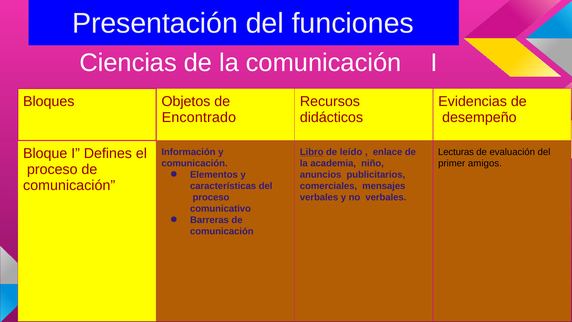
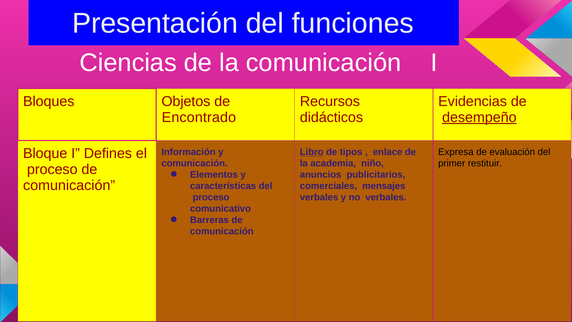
desempeño underline: none -> present
leído: leído -> tipos
Lecturas: Lecturas -> Expresa
amigos: amigos -> restituir
